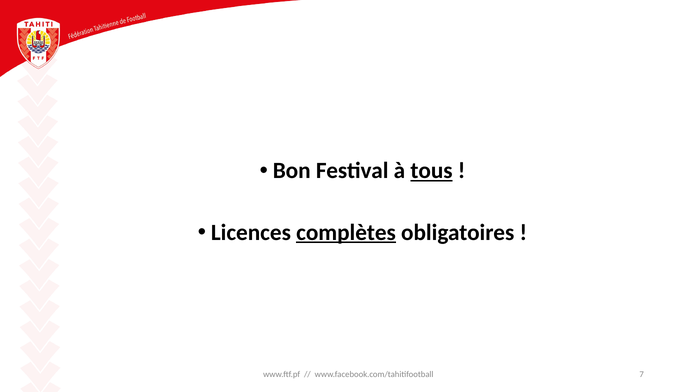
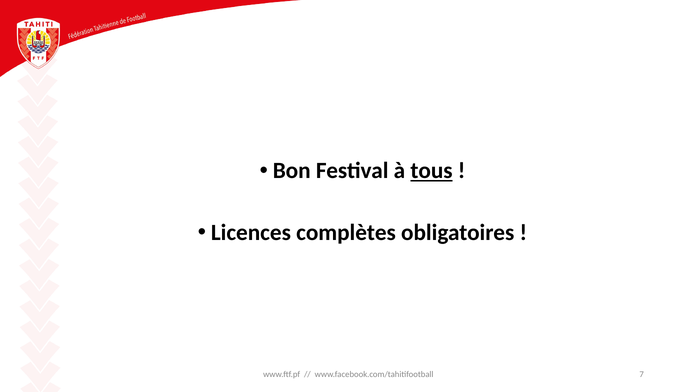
complètes underline: present -> none
